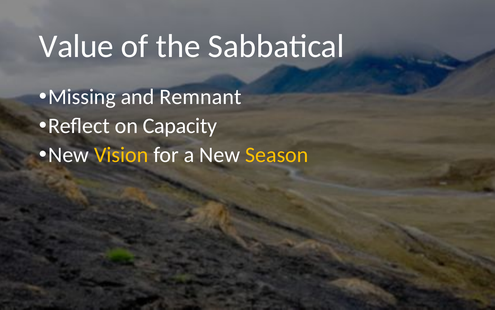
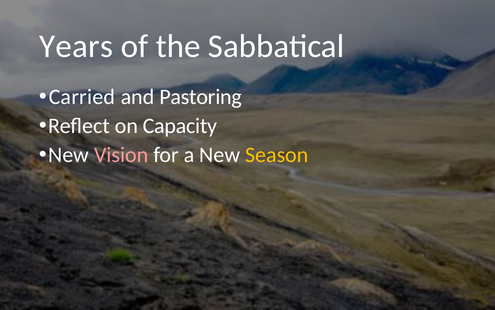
Value: Value -> Years
Missing: Missing -> Carried
Remnant: Remnant -> Pastoring
Vision colour: yellow -> pink
